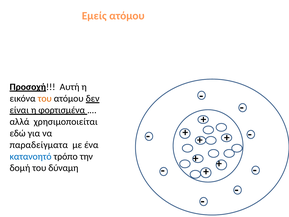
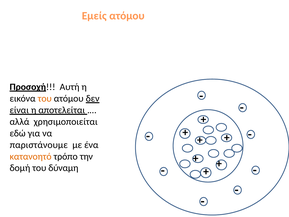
φορτισμένα: φορτισμένα -> αποτελείται
παραδείγματα: παραδείγματα -> παριστάνουμε
κατανοητό colour: blue -> orange
